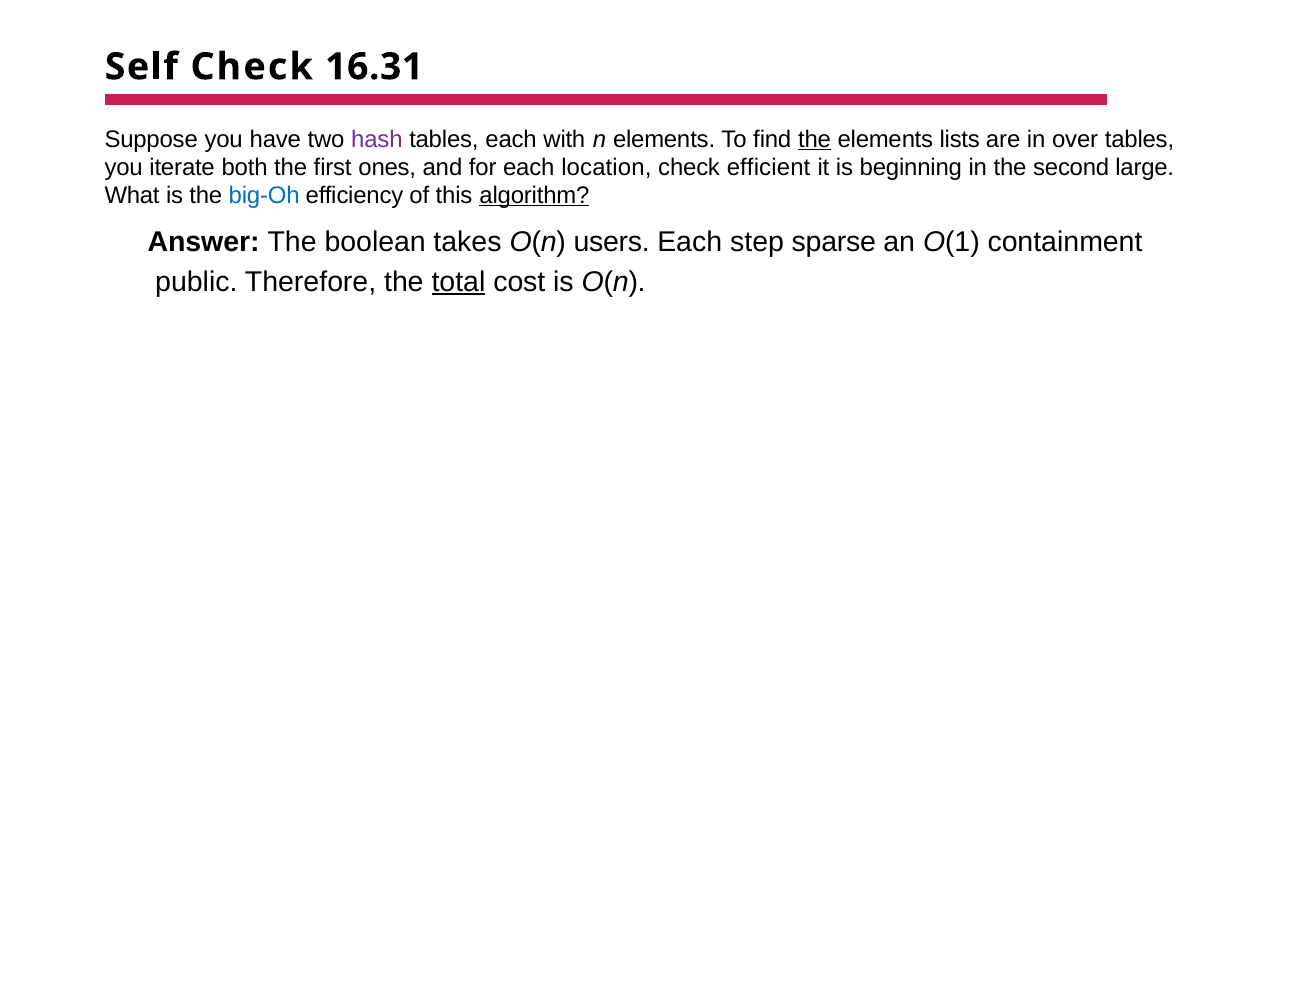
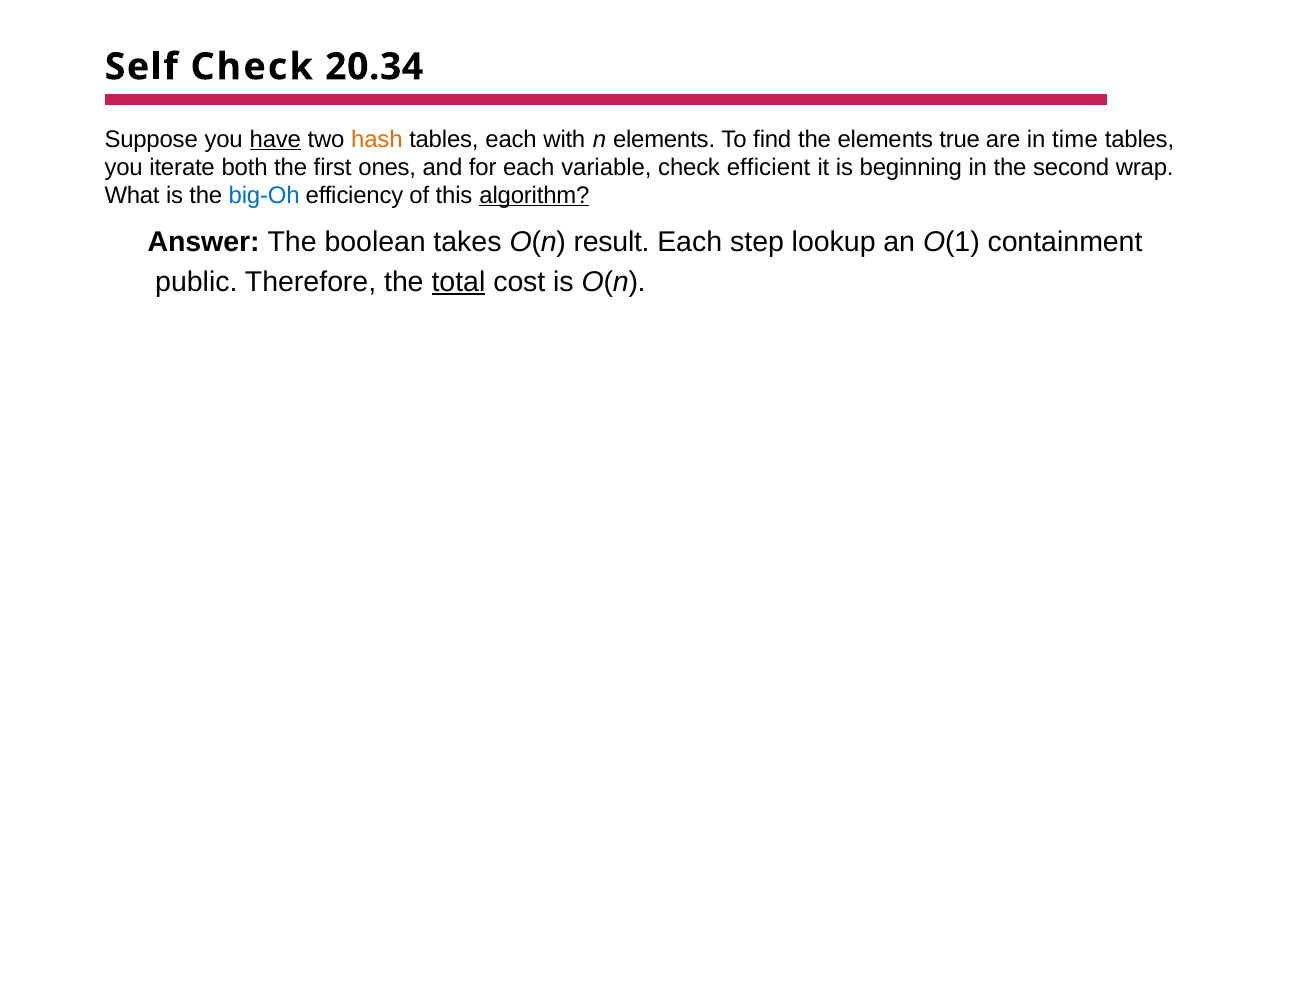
16.31: 16.31 -> 20.34
have underline: none -> present
hash colour: purple -> orange
the at (814, 139) underline: present -> none
lists: lists -> true
over: over -> time
location: location -> variable
large: large -> wrap
users: users -> result
sparse: sparse -> lookup
